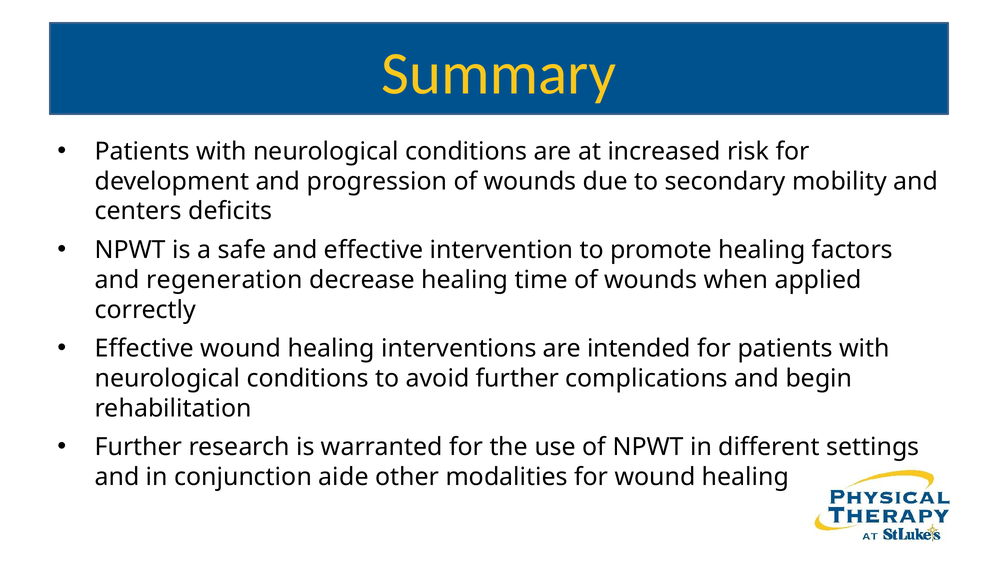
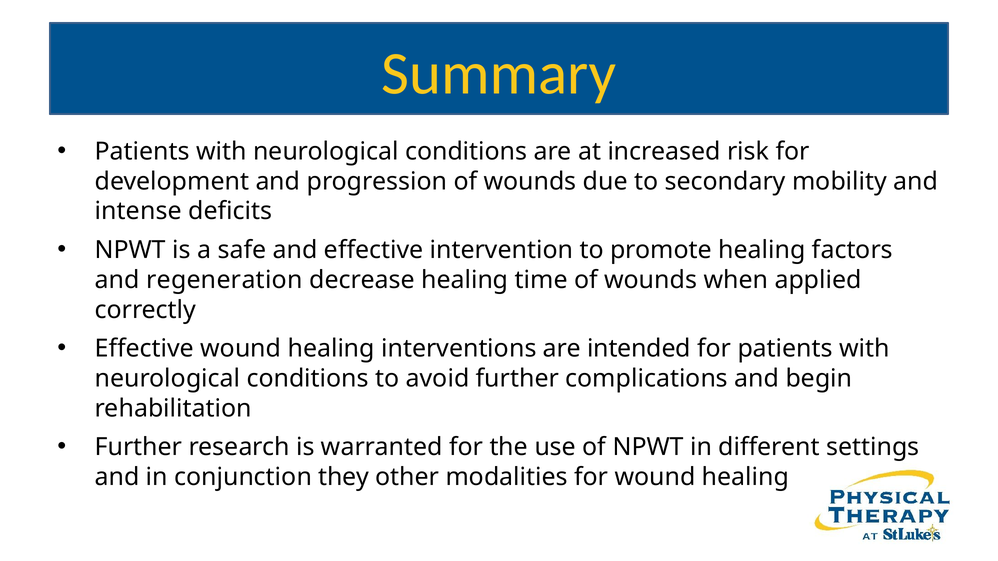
centers: centers -> intense
aide: aide -> they
